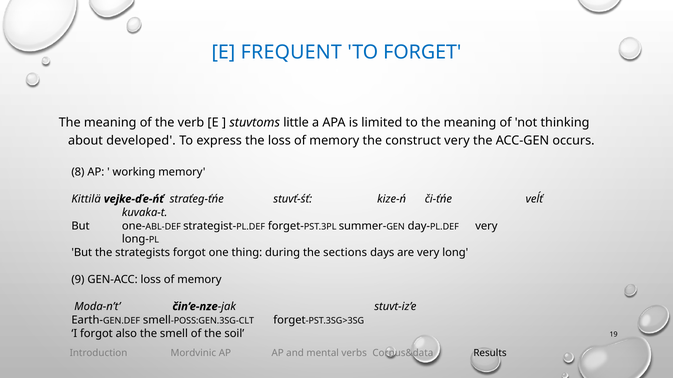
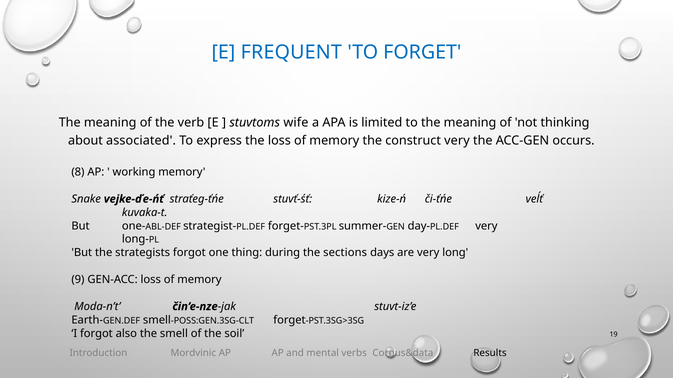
little: little -> wife
developed: developed -> associated
Kittilä: Kittilä -> Snake
